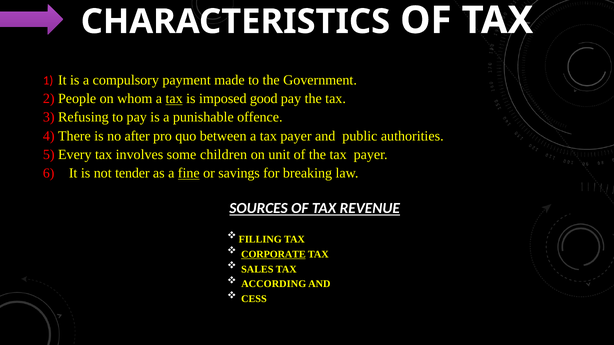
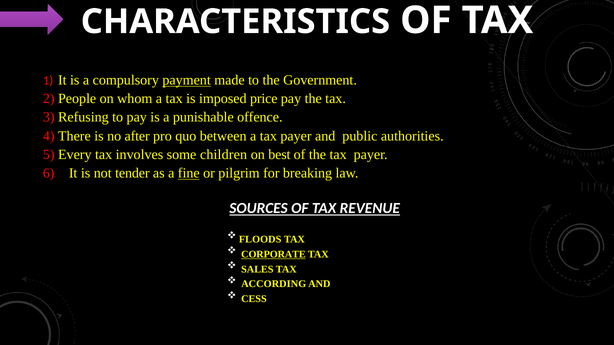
payment underline: none -> present
tax at (174, 99) underline: present -> none
good: good -> price
unit: unit -> best
savings: savings -> pilgrim
FILLING: FILLING -> FLOODS
